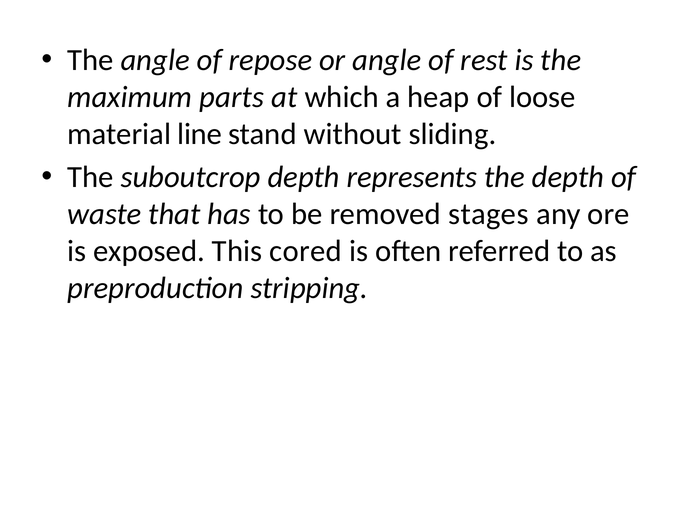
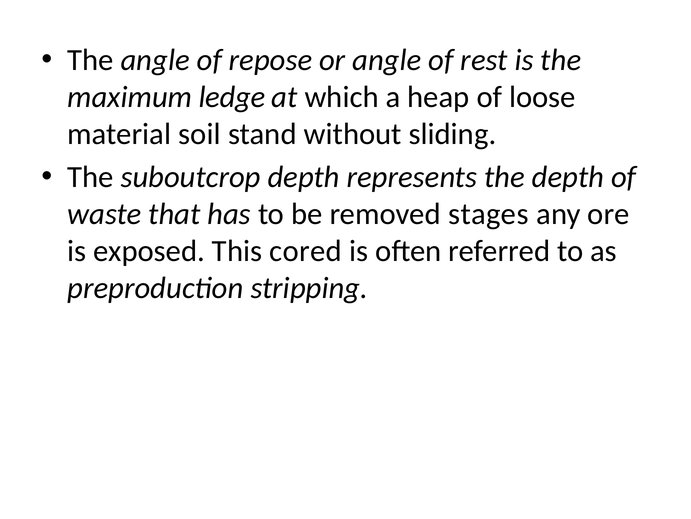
parts: parts -> ledge
line: line -> soil
